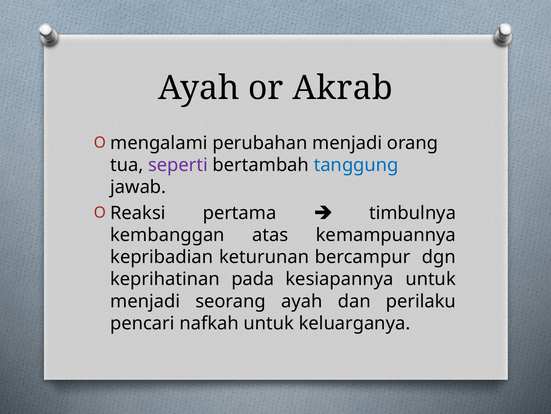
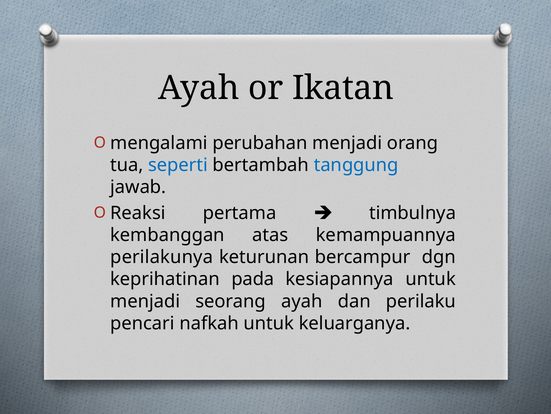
Akrab: Akrab -> Ikatan
seperti colour: purple -> blue
kepribadian: kepribadian -> perilakunya
